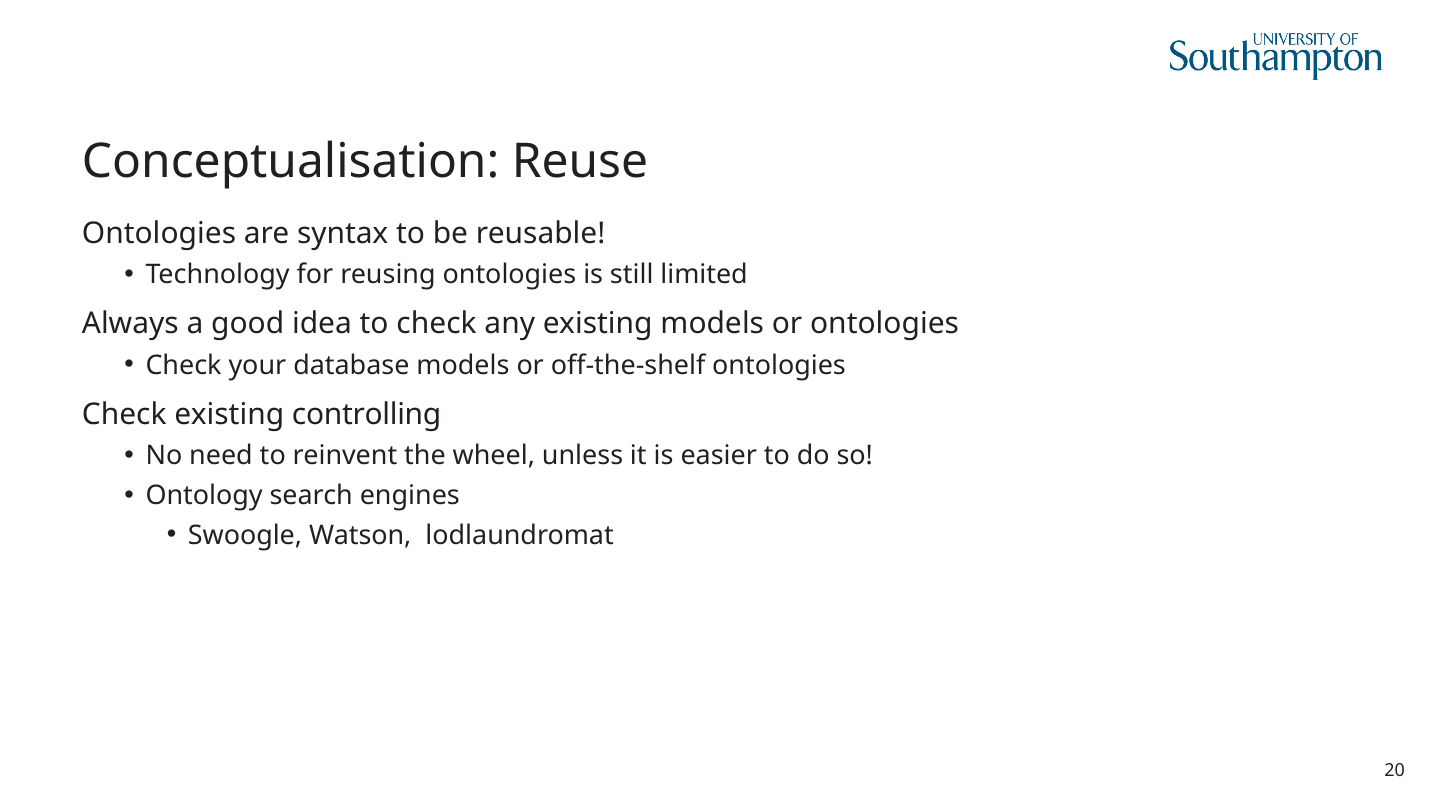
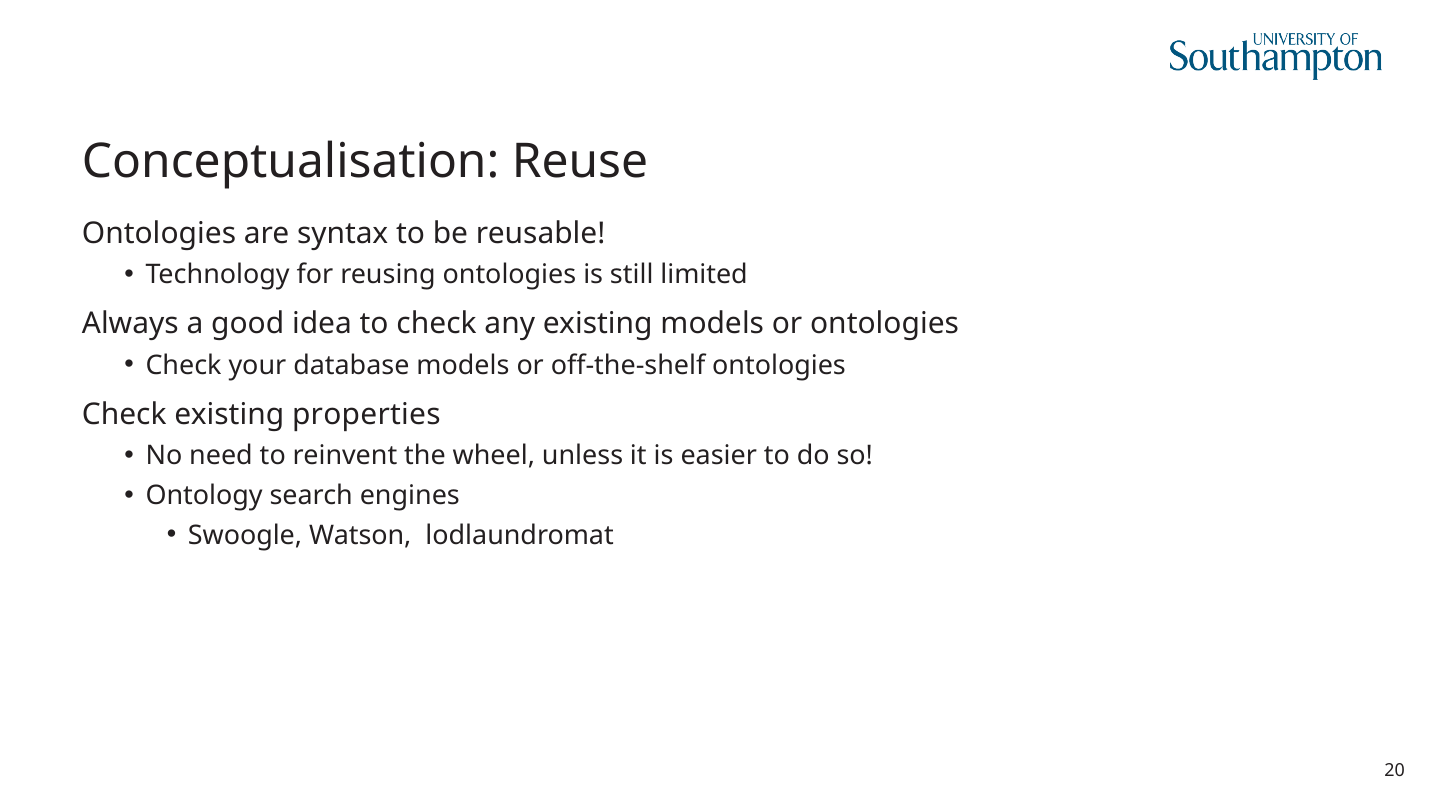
controlling: controlling -> properties
